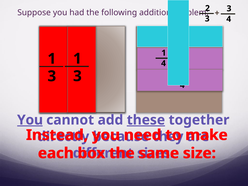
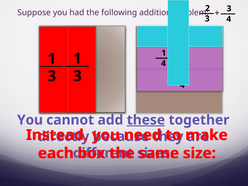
You at (30, 120) underline: present -> none
